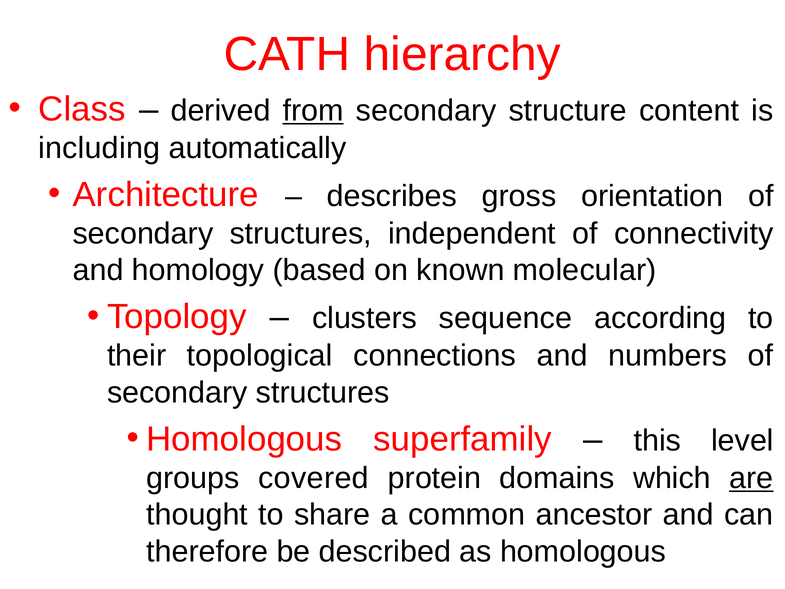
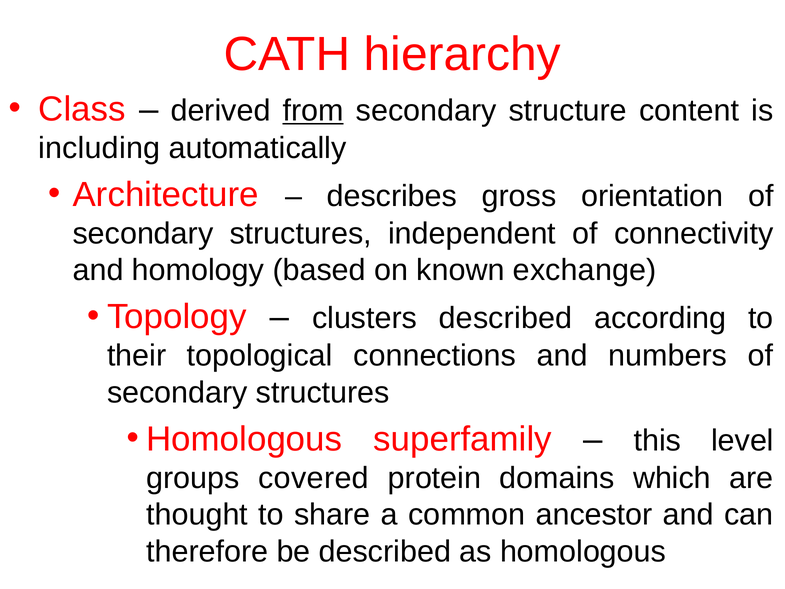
molecular: molecular -> exchange
clusters sequence: sequence -> described
are underline: present -> none
